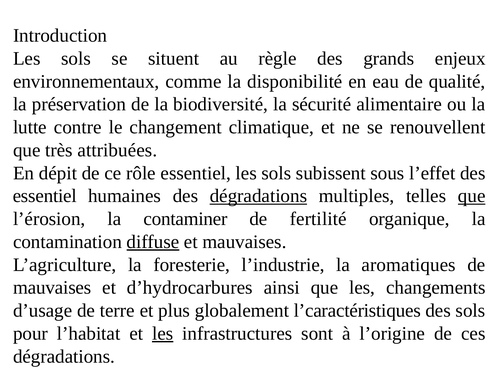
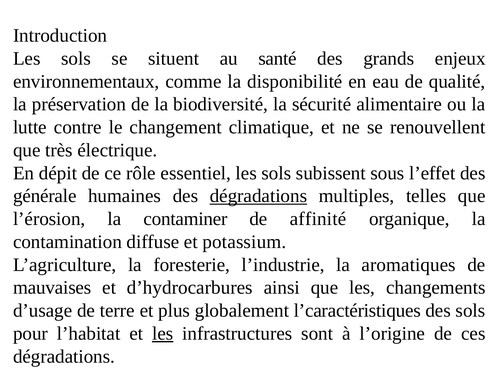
règle: règle -> santé
attribuées: attribuées -> électrique
essentiel at (45, 196): essentiel -> générale
que at (472, 196) underline: present -> none
fertilité: fertilité -> affinité
diffuse underline: present -> none
et mauvaises: mauvaises -> potassium
